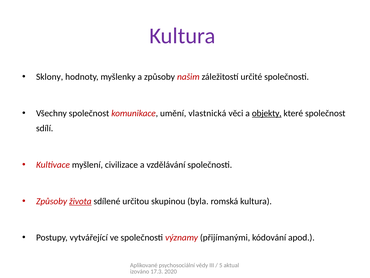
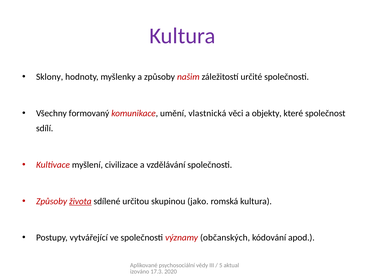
Všechny společnost: společnost -> formovaný
objekty underline: present -> none
byla: byla -> jako
přijímanými: přijímanými -> občanských
